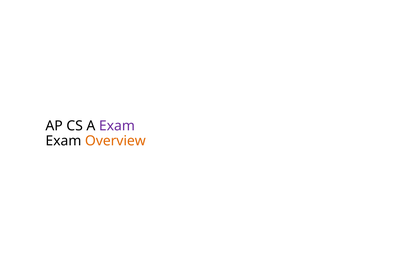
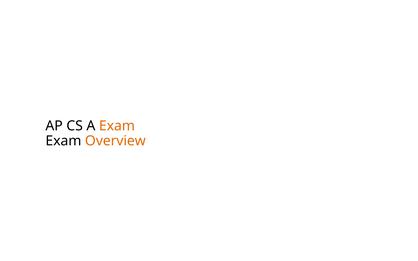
Exam at (117, 126) colour: purple -> orange
